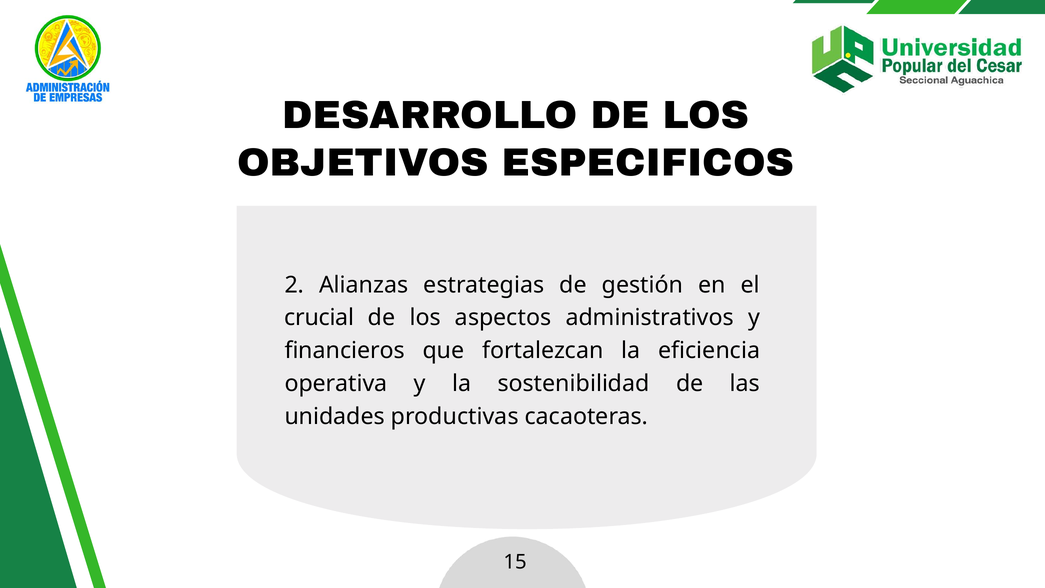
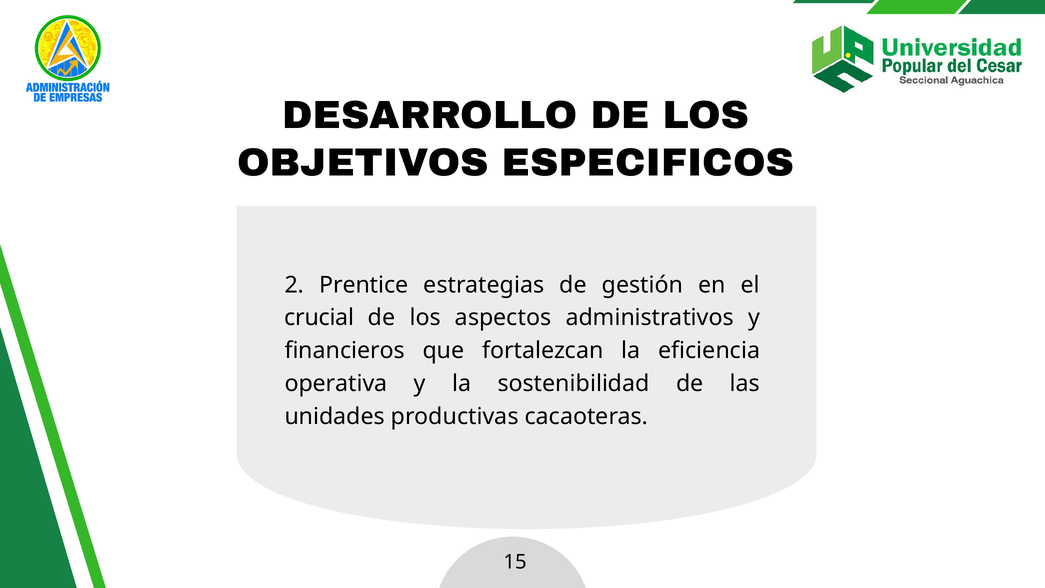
Alianzas: Alianzas -> Prentice
